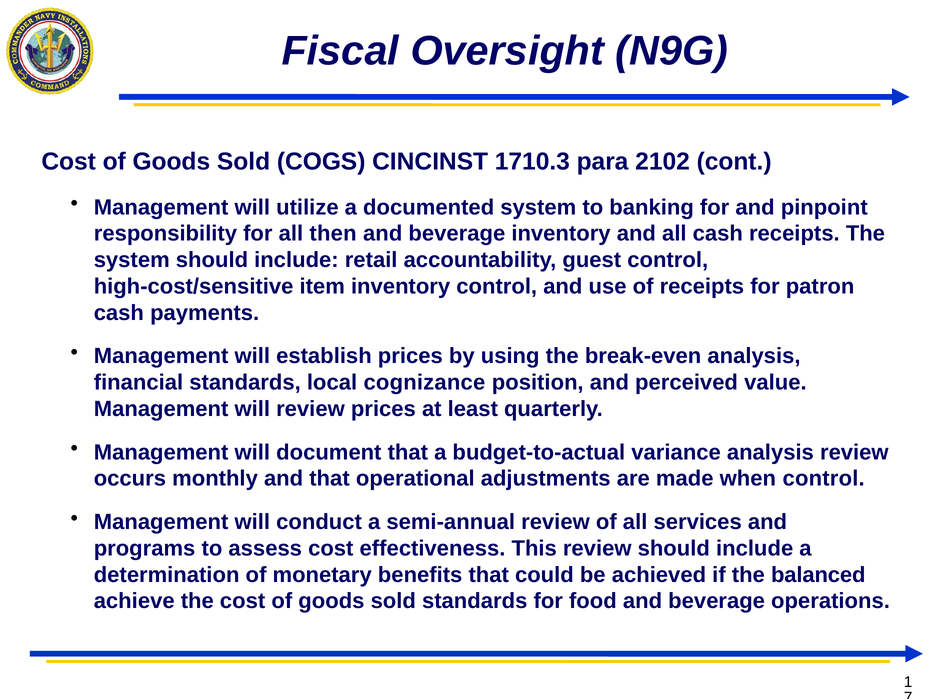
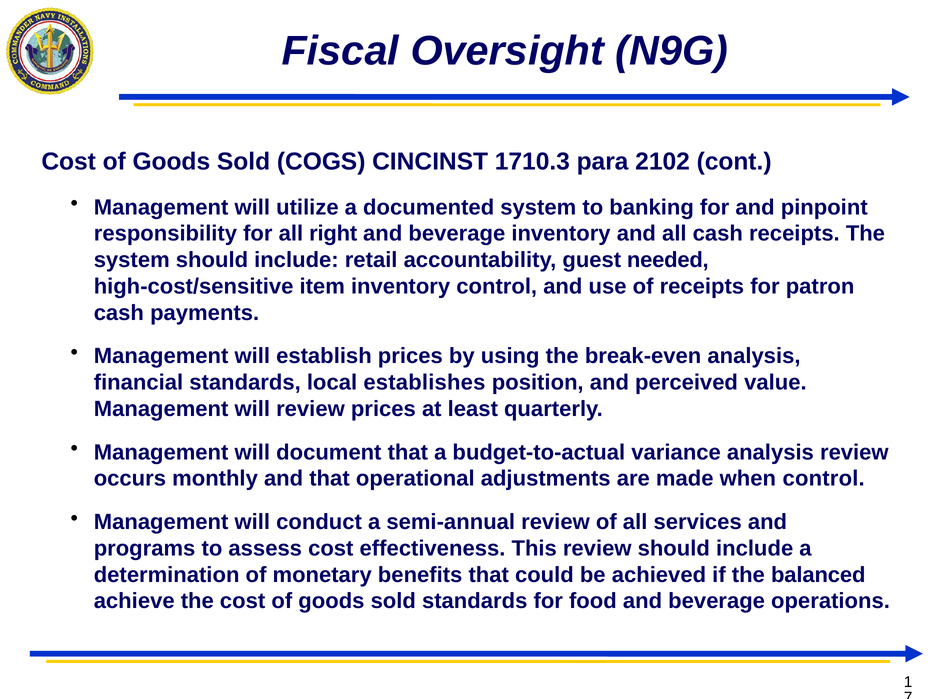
then: then -> right
guest control: control -> needed
cognizance: cognizance -> establishes
